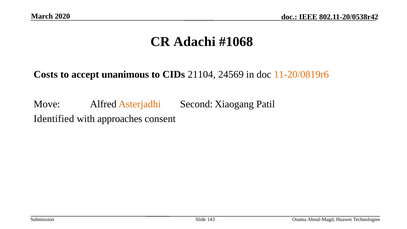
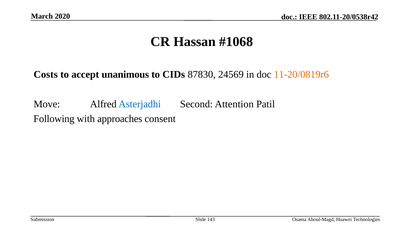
Adachi: Adachi -> Hassan
21104: 21104 -> 87830
Asterjadhi colour: orange -> blue
Xiaogang: Xiaogang -> Attention
Identified: Identified -> Following
